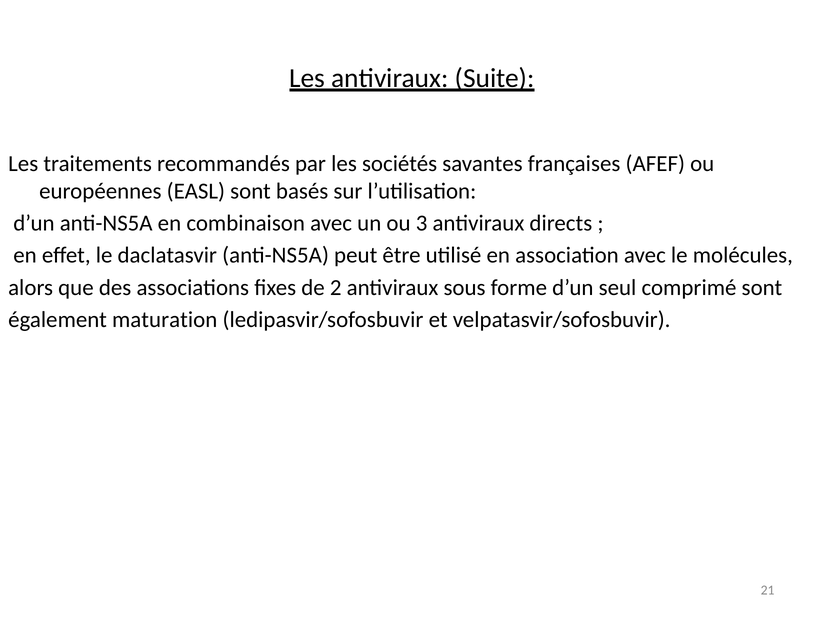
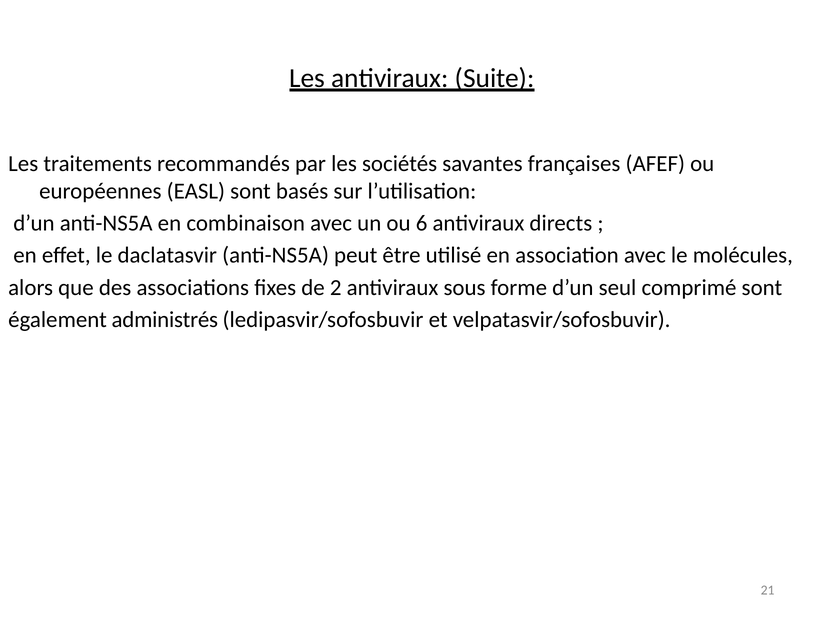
3: 3 -> 6
maturation: maturation -> administrés
